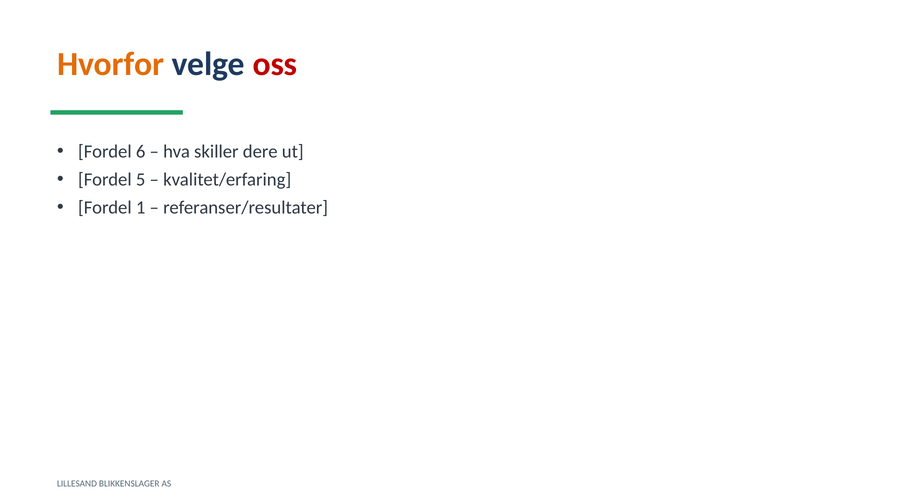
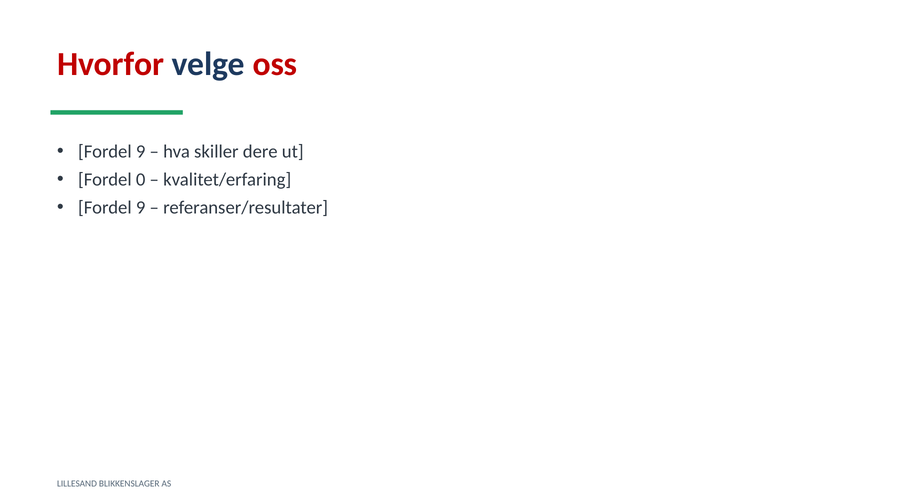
Hvorfor colour: orange -> red
6 at (141, 152): 6 -> 9
5: 5 -> 0
1 at (141, 208): 1 -> 9
